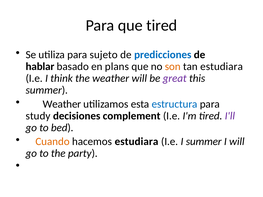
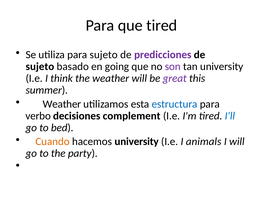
predicciones colour: blue -> purple
hablar at (40, 67): hablar -> sujeto
plans: plans -> going
son colour: orange -> purple
tan estudiara: estudiara -> university
study: study -> verbo
I'll colour: purple -> blue
hacemos estudiara: estudiara -> university
I summer: summer -> animals
